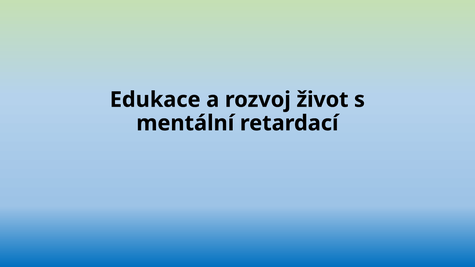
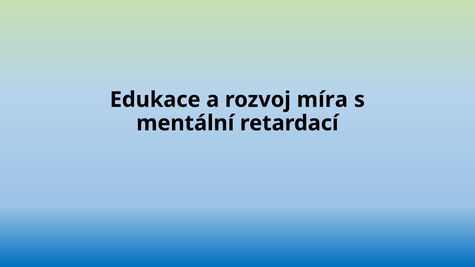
život: život -> míra
